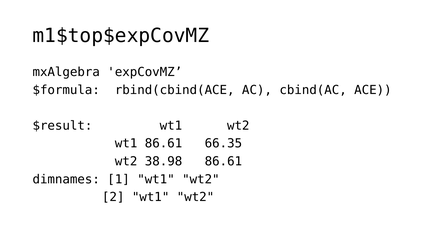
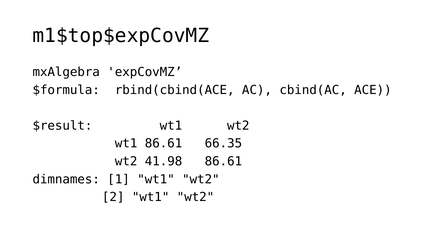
38.98: 38.98 -> 41.98
